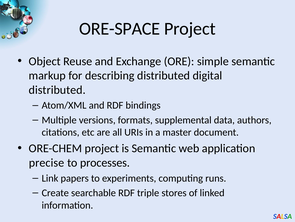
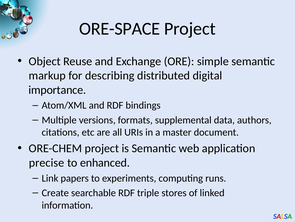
distributed at (57, 90): distributed -> importance
processes: processes -> enhanced
